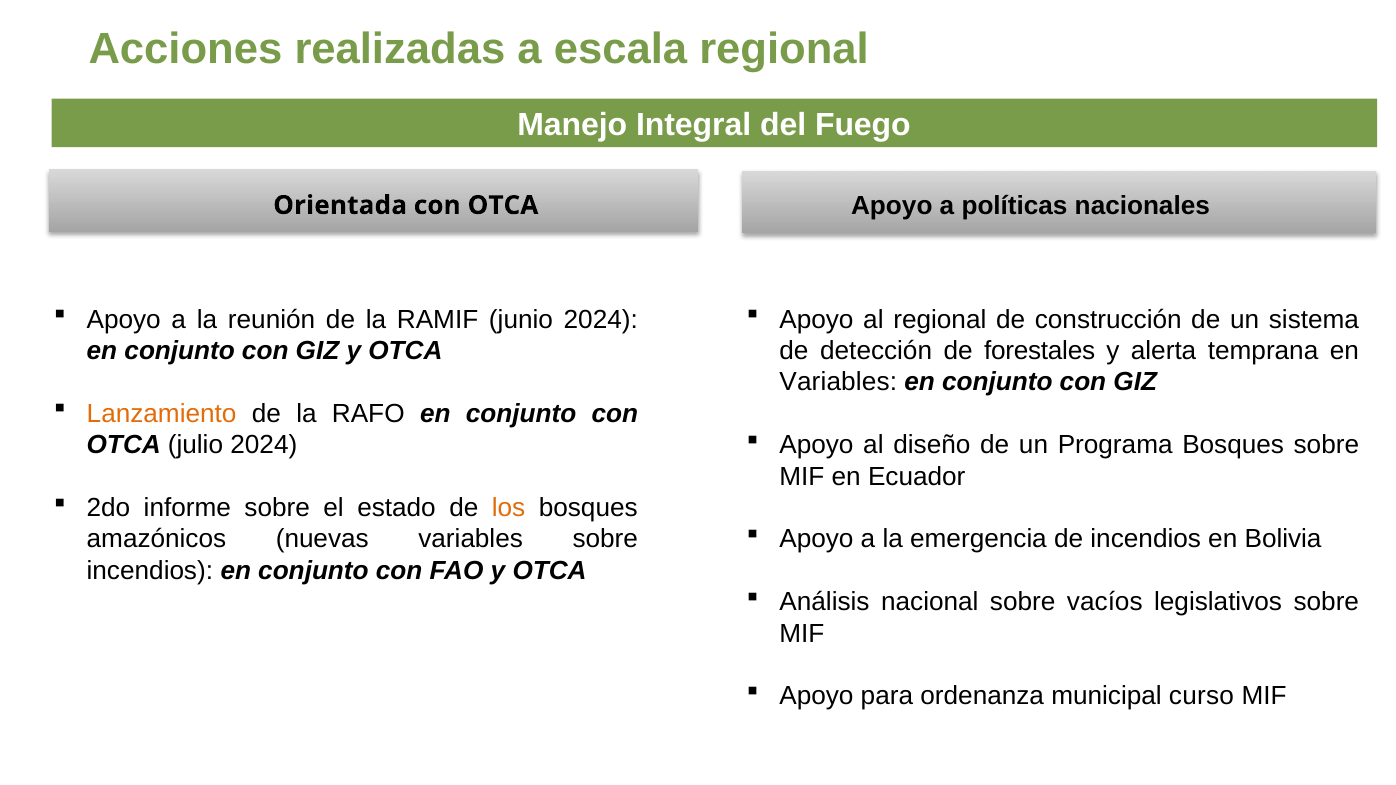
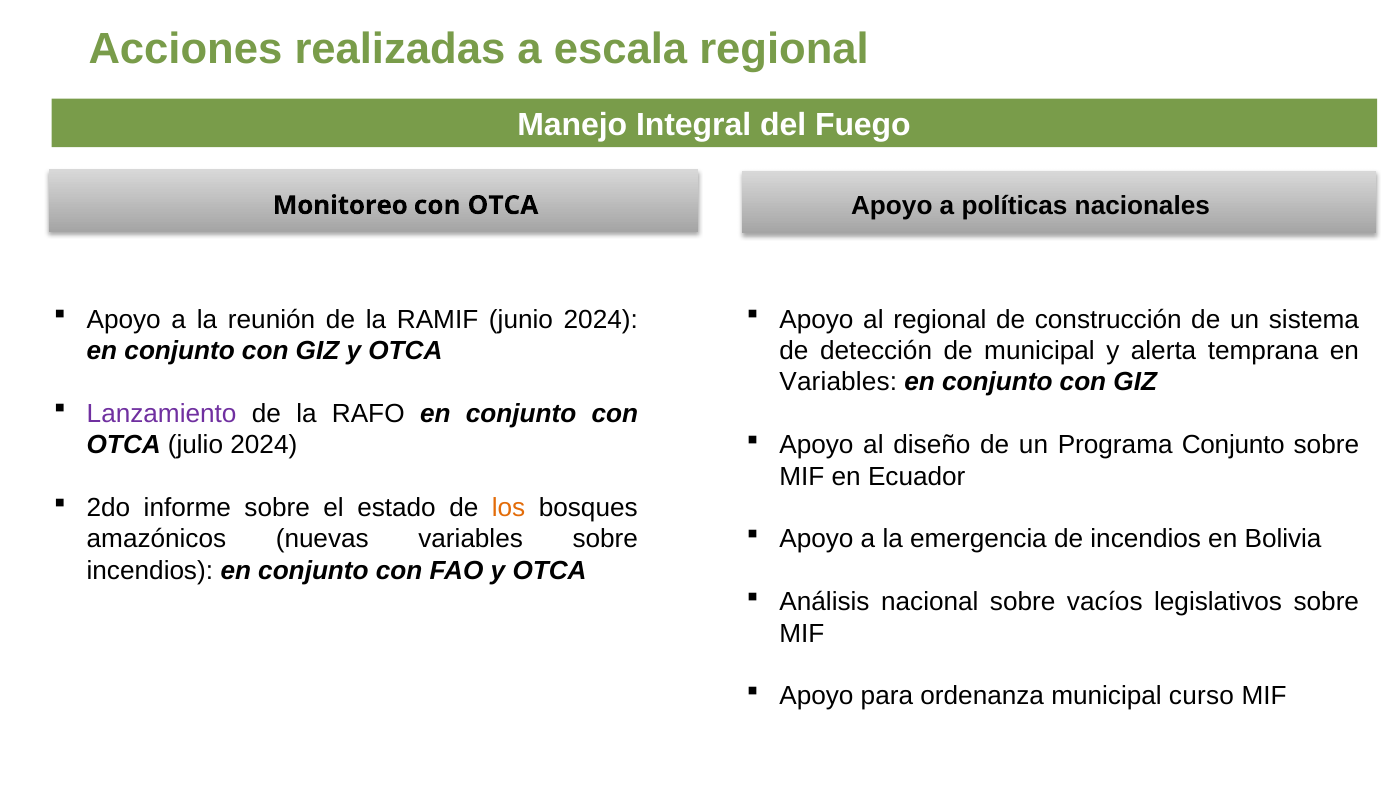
Orientada: Orientada -> Monitoreo
de forestales: forestales -> municipal
Lanzamiento colour: orange -> purple
Programa Bosques: Bosques -> Conjunto
